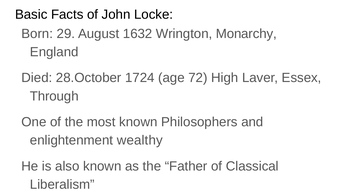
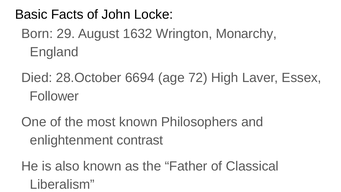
1724: 1724 -> 6694
Through: Through -> Follower
wealthy: wealthy -> contrast
